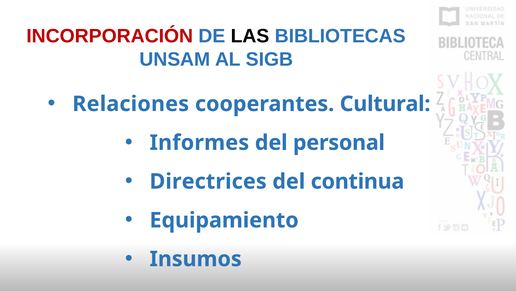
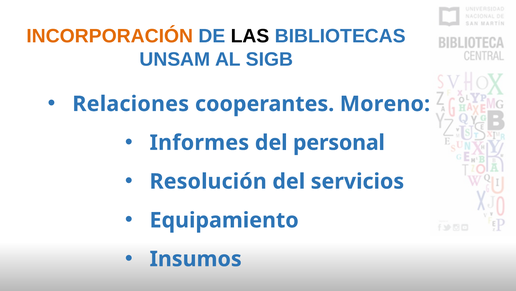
INCORPORACIÓN colour: red -> orange
Cultural: Cultural -> Moreno
Directrices: Directrices -> Resolución
continua: continua -> servicios
